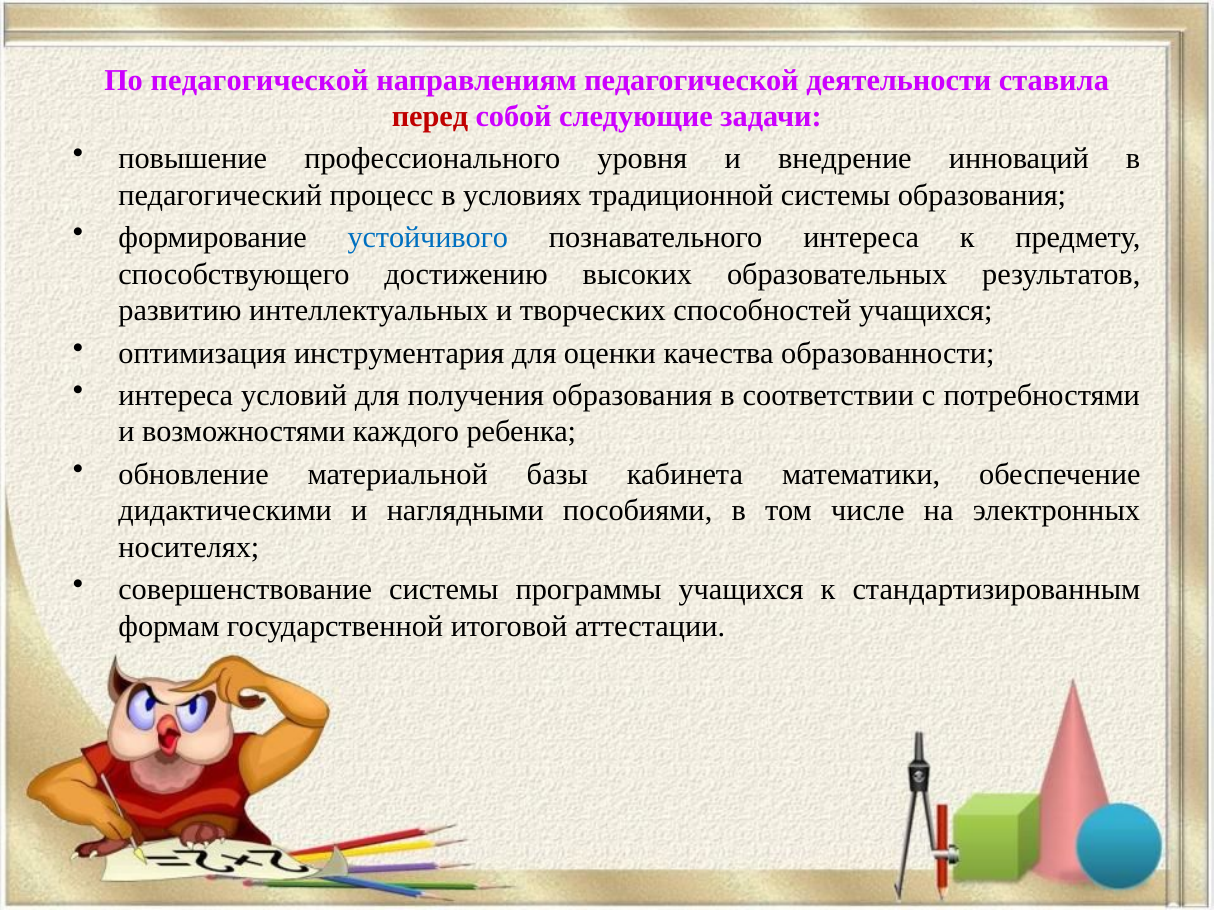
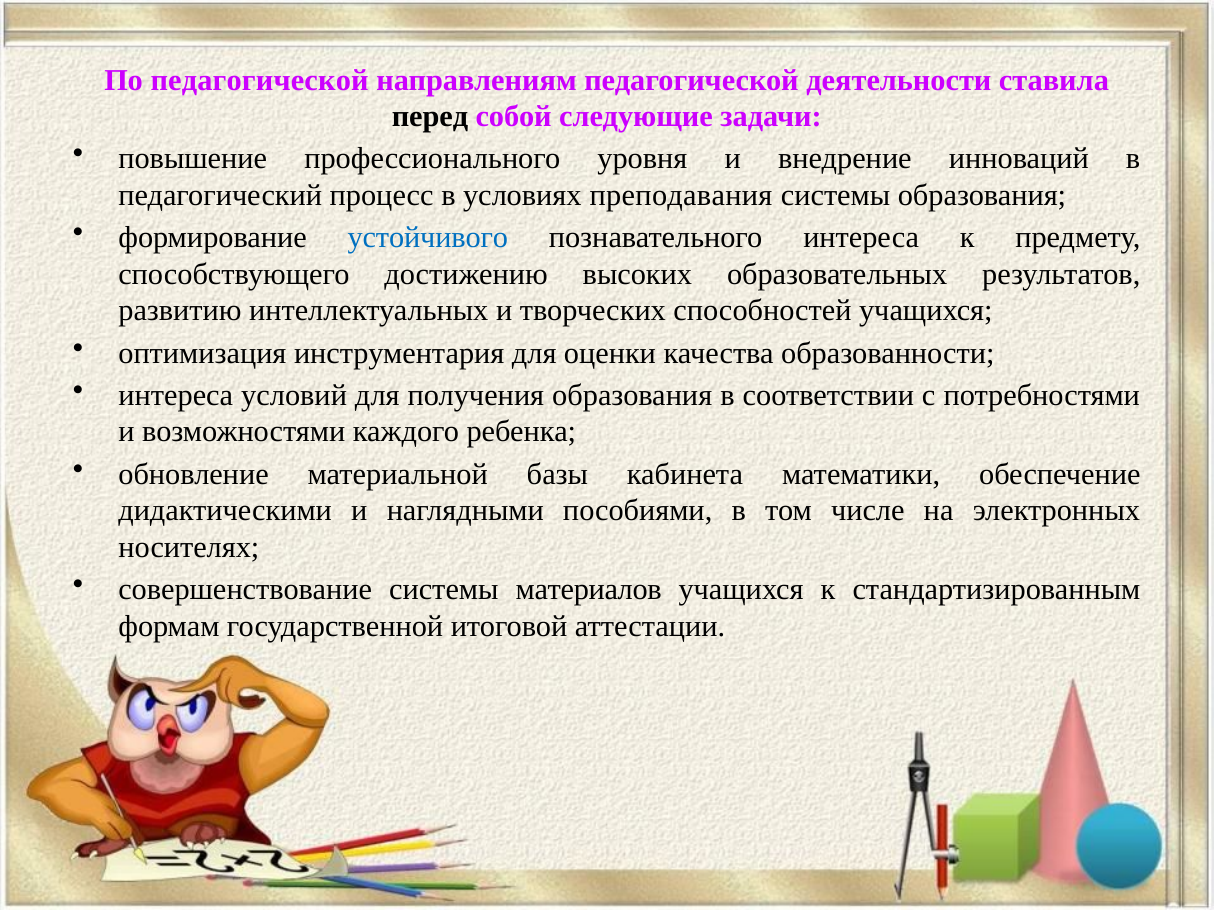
перед colour: red -> black
традиционной: традиционной -> преподавания
программы: программы -> материалов
